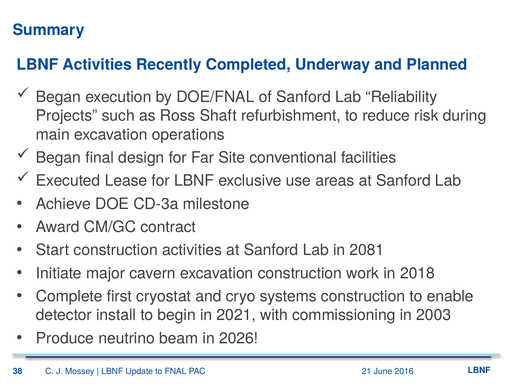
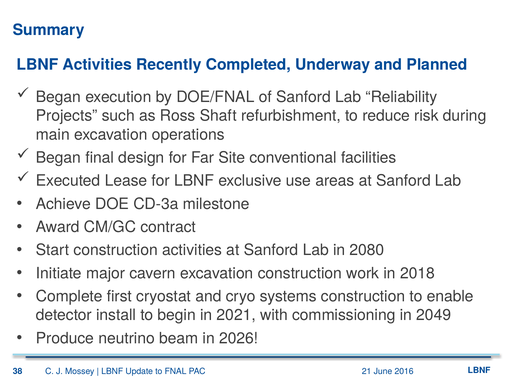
2081: 2081 -> 2080
2003: 2003 -> 2049
